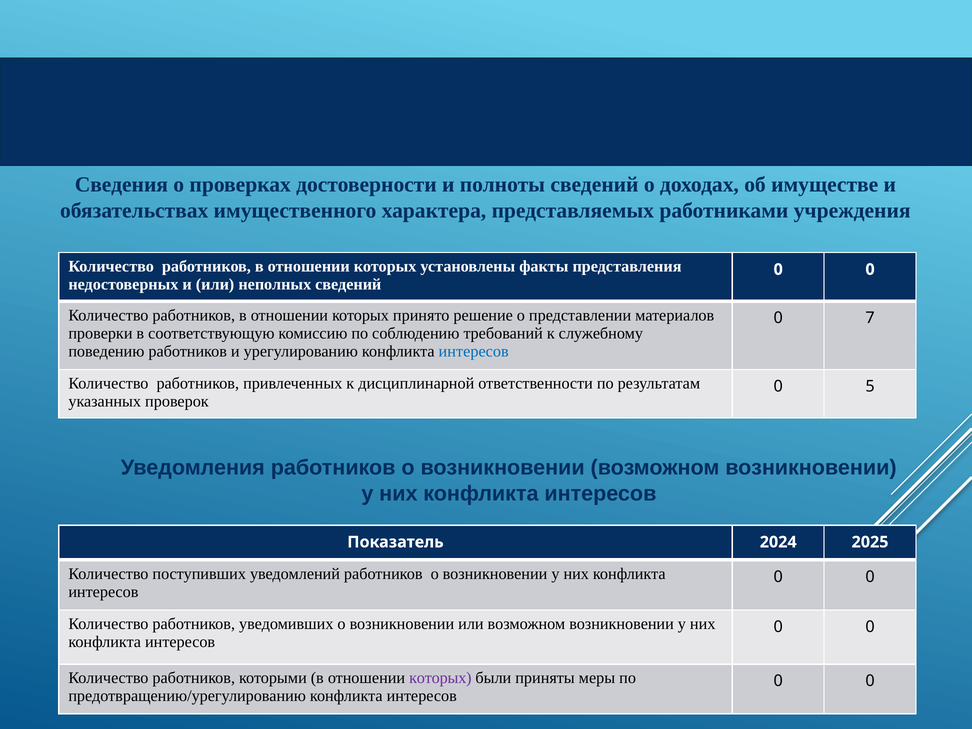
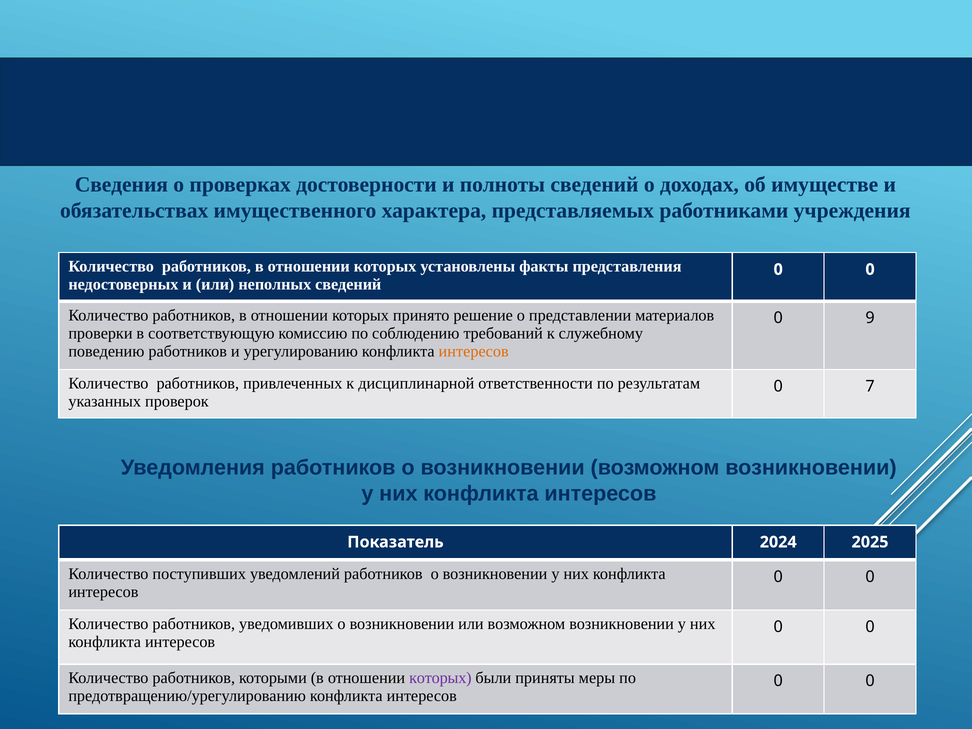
7: 7 -> 9
интересов at (474, 351) colour: blue -> orange
5: 5 -> 7
